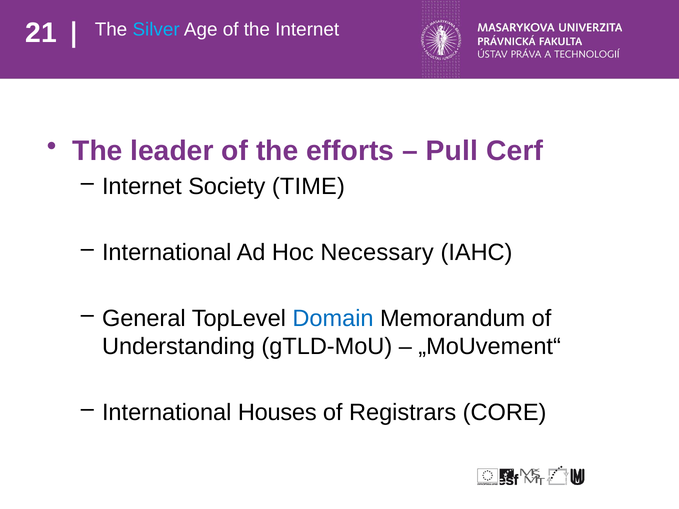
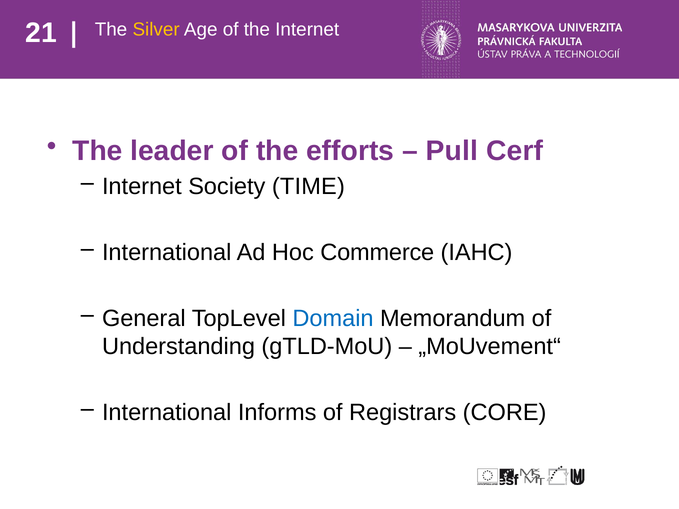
Silver colour: light blue -> yellow
Necessary: Necessary -> Commerce
Houses: Houses -> Informs
